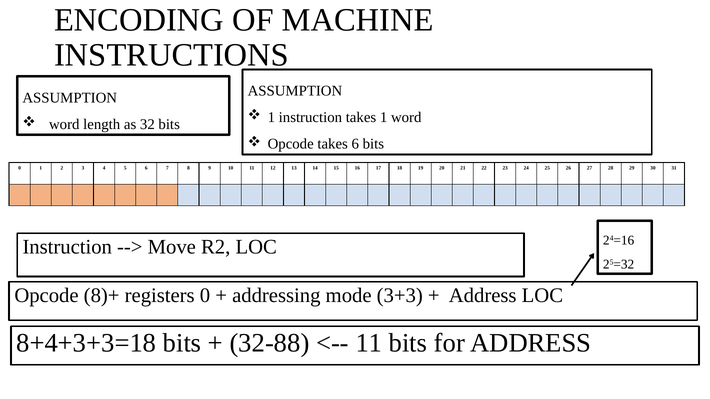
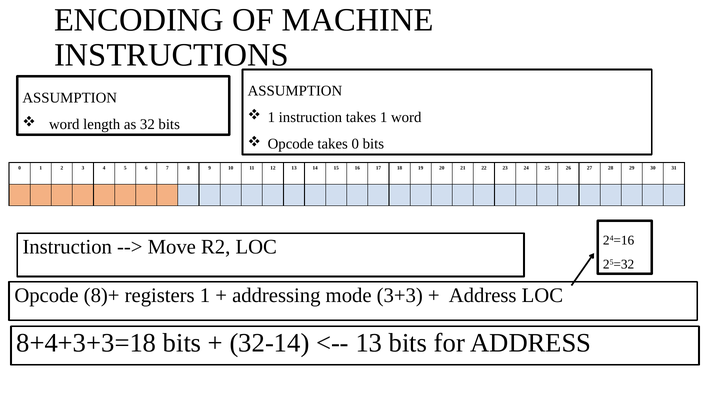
takes 6: 6 -> 0
registers 0: 0 -> 1
32-88: 32-88 -> 32-14
11 at (369, 344): 11 -> 13
